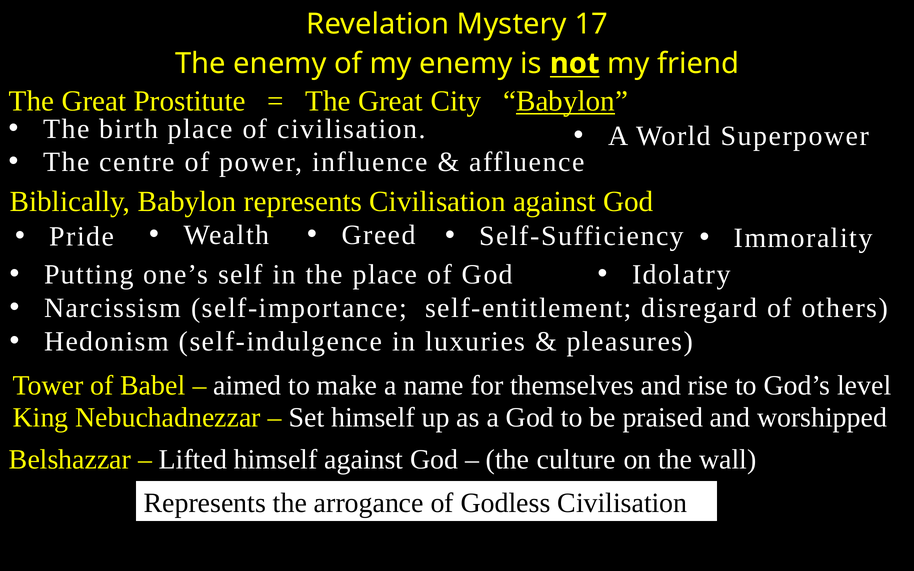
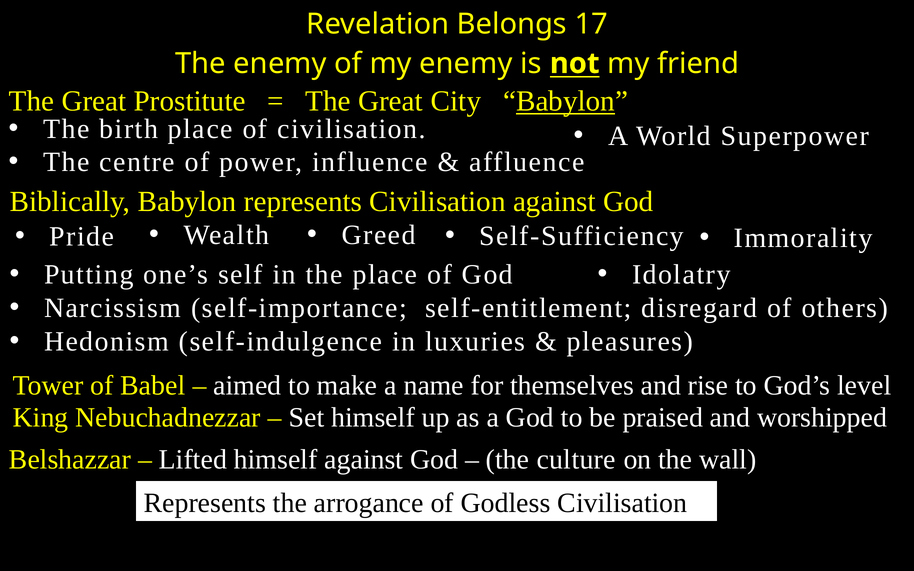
Mystery: Mystery -> Belongs
